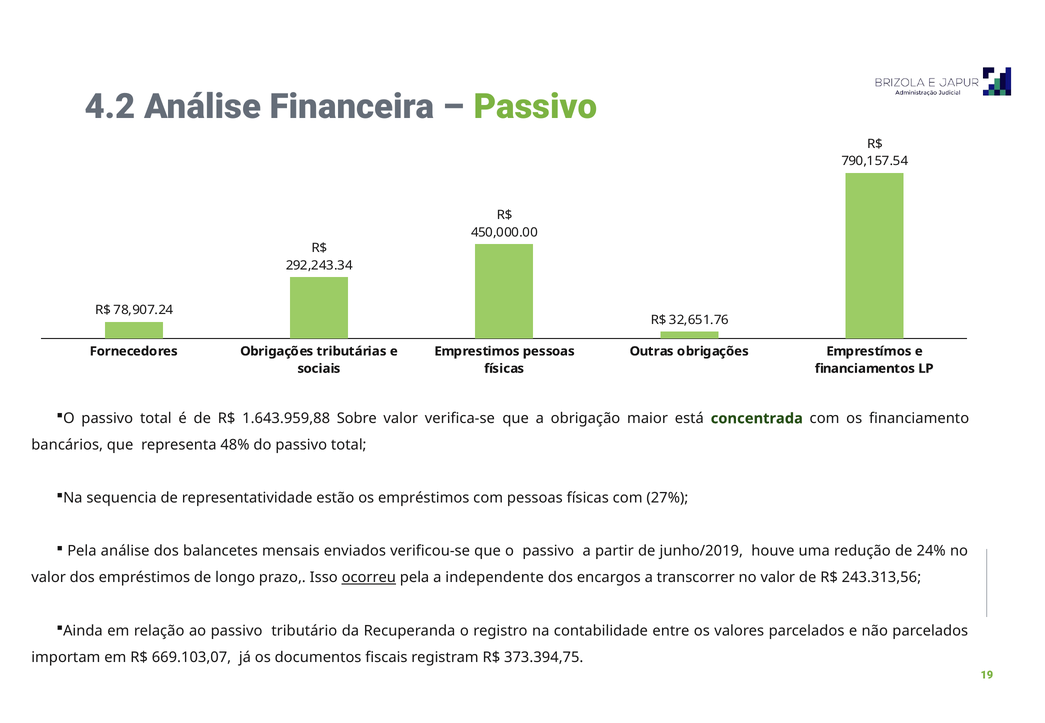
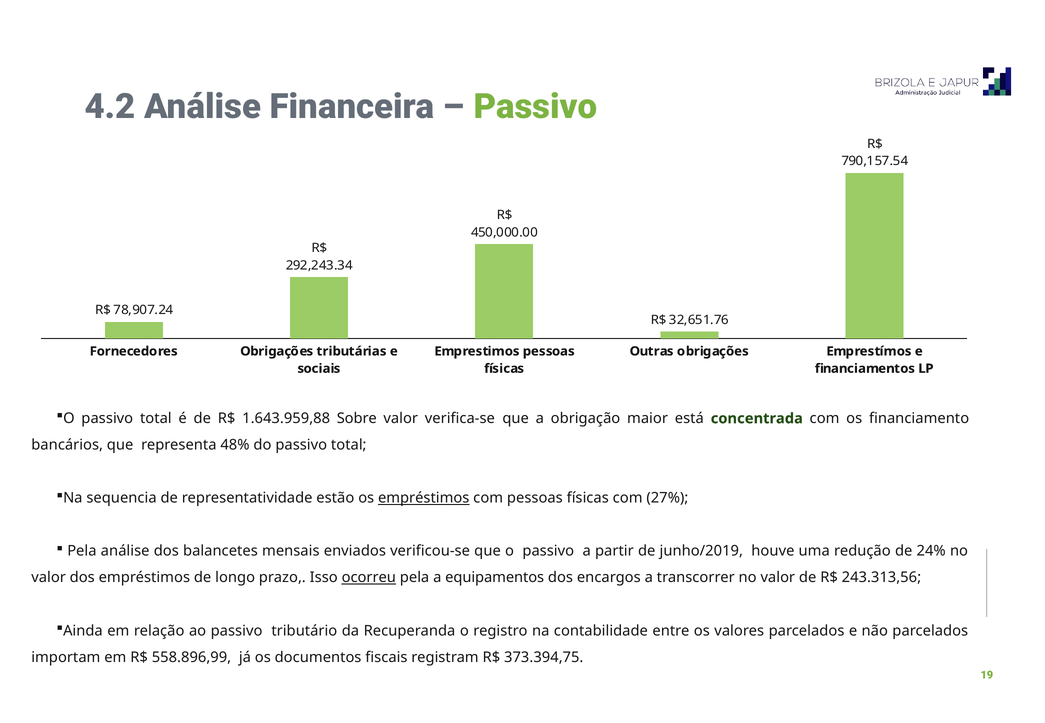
empréstimos at (424, 498) underline: none -> present
independente: independente -> equipamentos
669.103,07: 669.103,07 -> 558.896,99
